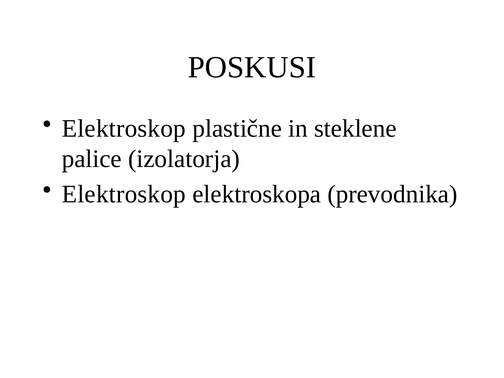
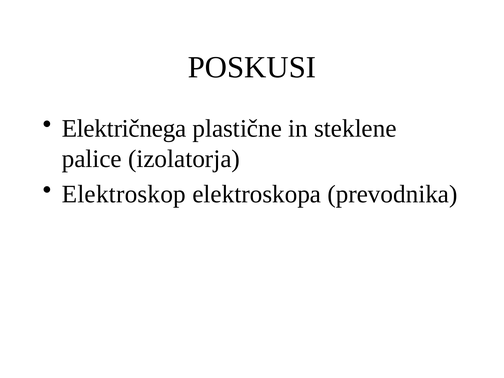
Elektroskop at (124, 129): Elektroskop -> Električnega
